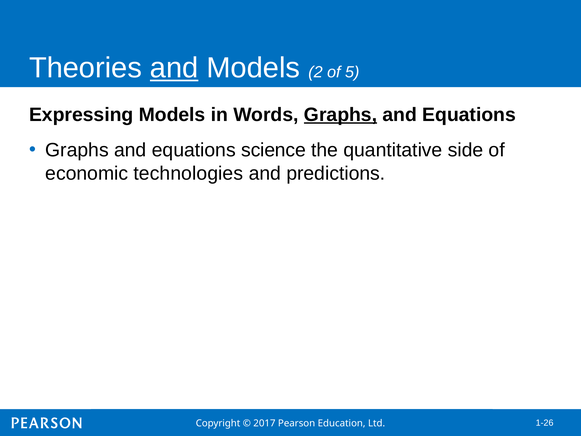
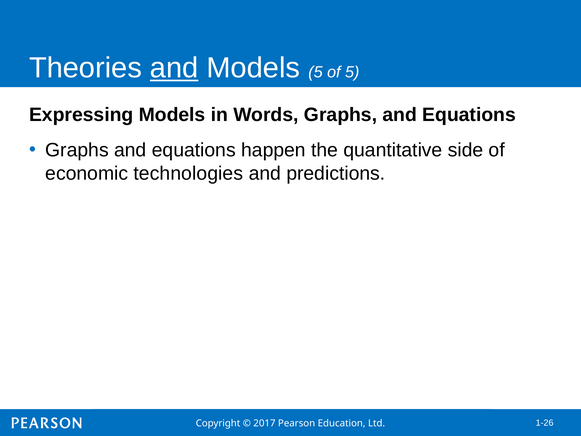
Models 2: 2 -> 5
Graphs at (341, 115) underline: present -> none
science: science -> happen
